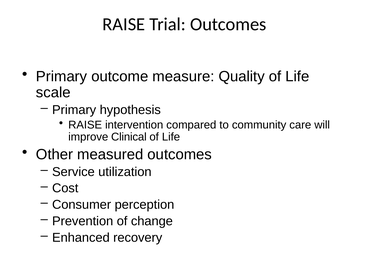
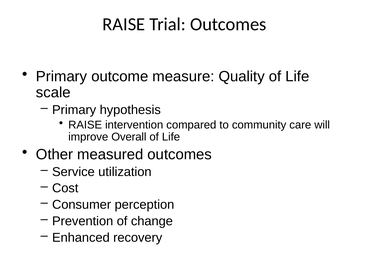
Clinical: Clinical -> Overall
